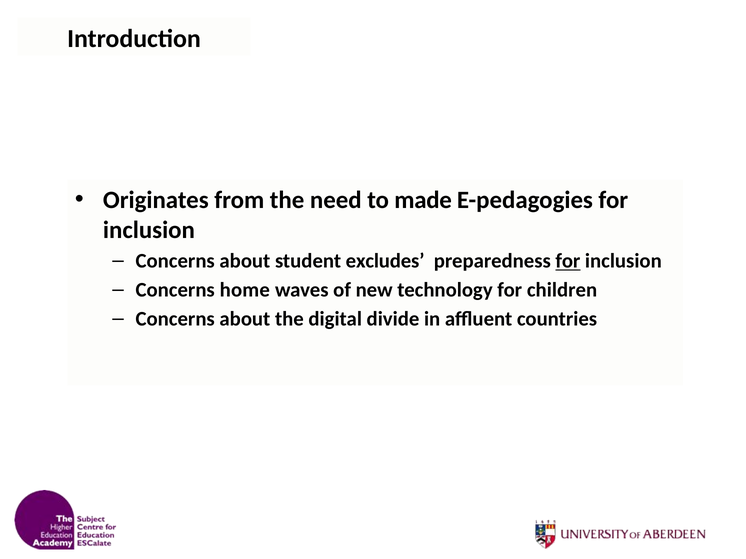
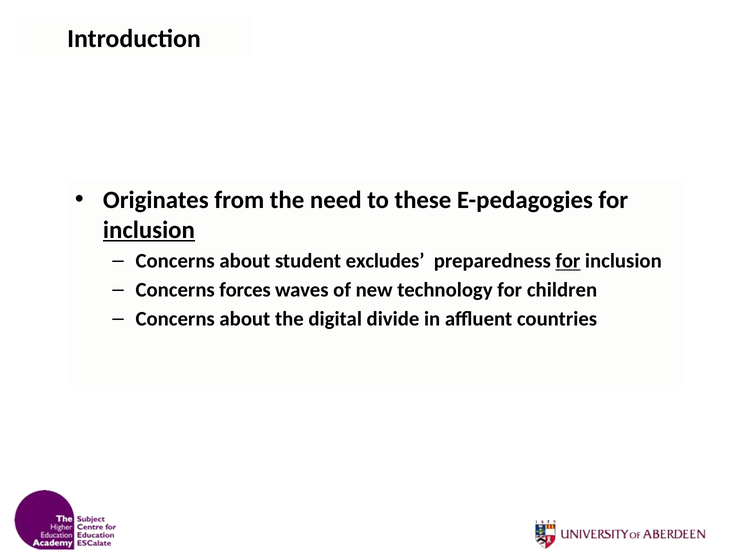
made: made -> these
inclusion at (149, 230) underline: none -> present
home: home -> forces
